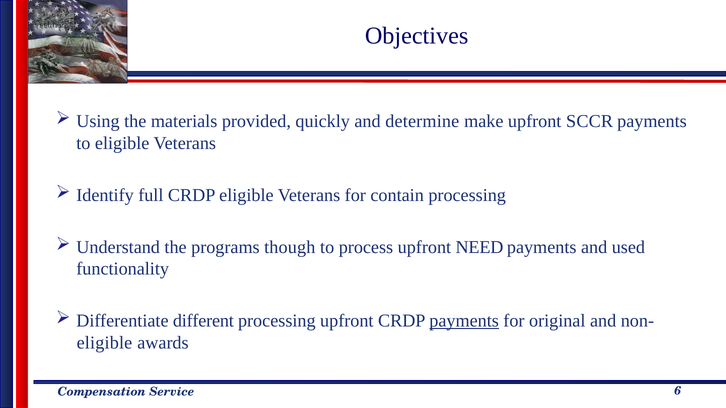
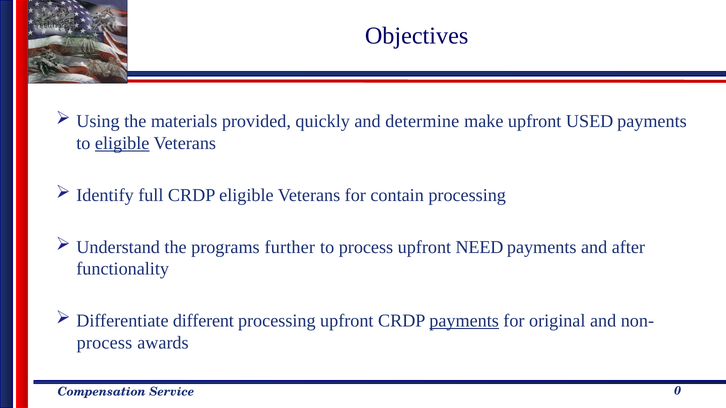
SCCR: SCCR -> USED
eligible at (122, 143) underline: none -> present
though: though -> further
used: used -> after
eligible at (104, 343): eligible -> process
6: 6 -> 0
